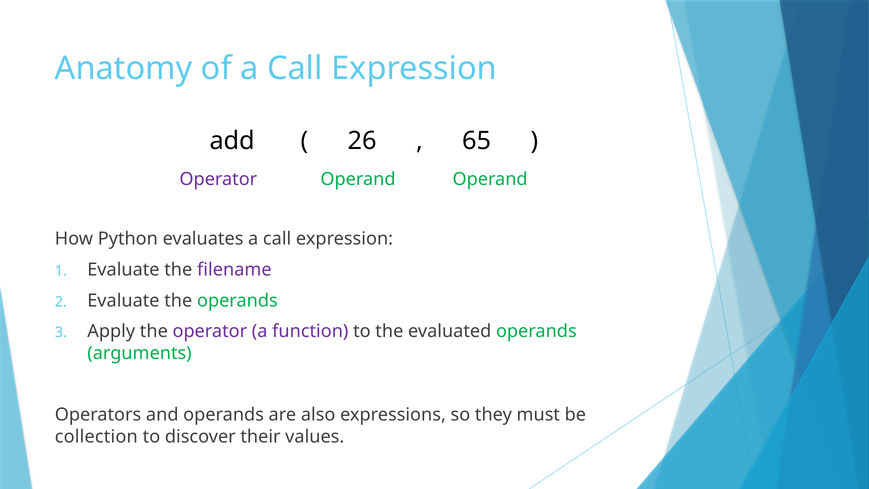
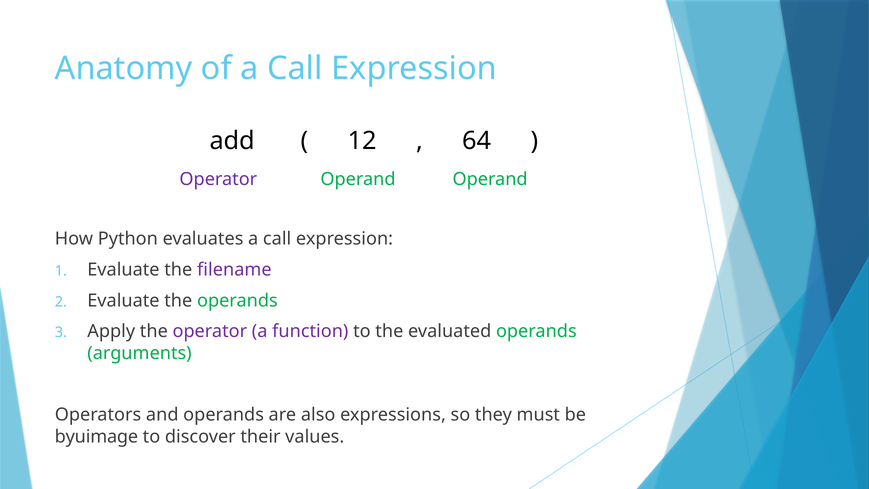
26: 26 -> 12
65: 65 -> 64
collection: collection -> byuimage
